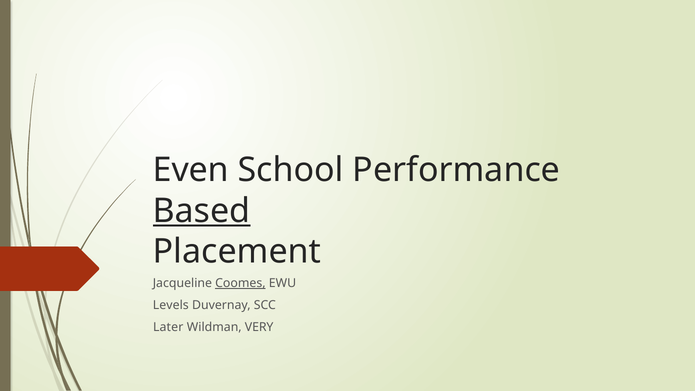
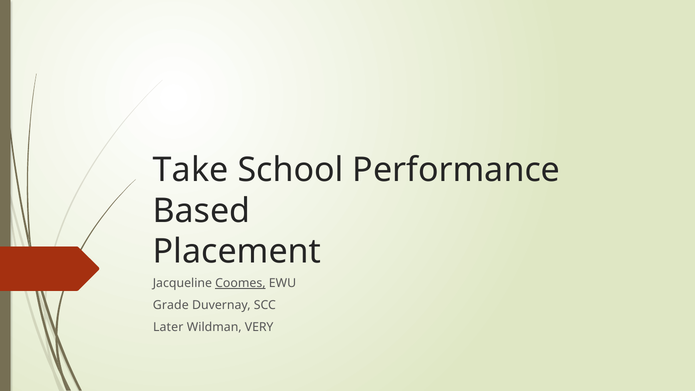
Even: Even -> Take
Based underline: present -> none
Levels: Levels -> Grade
